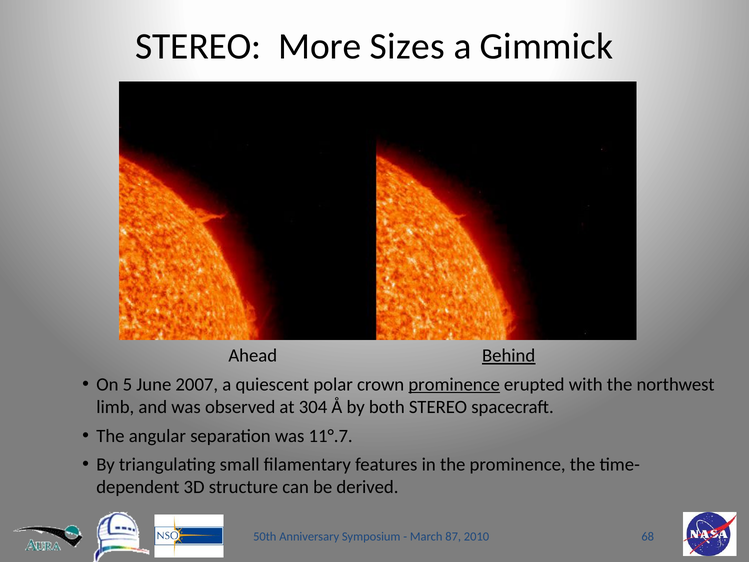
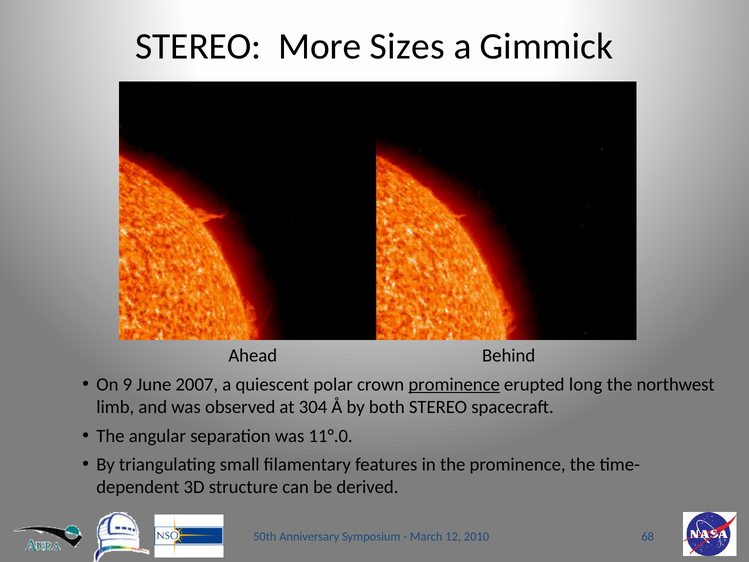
Behind underline: present -> none
5: 5 -> 9
with: with -> long
11°.7: 11°.7 -> 11°.0
87: 87 -> 12
